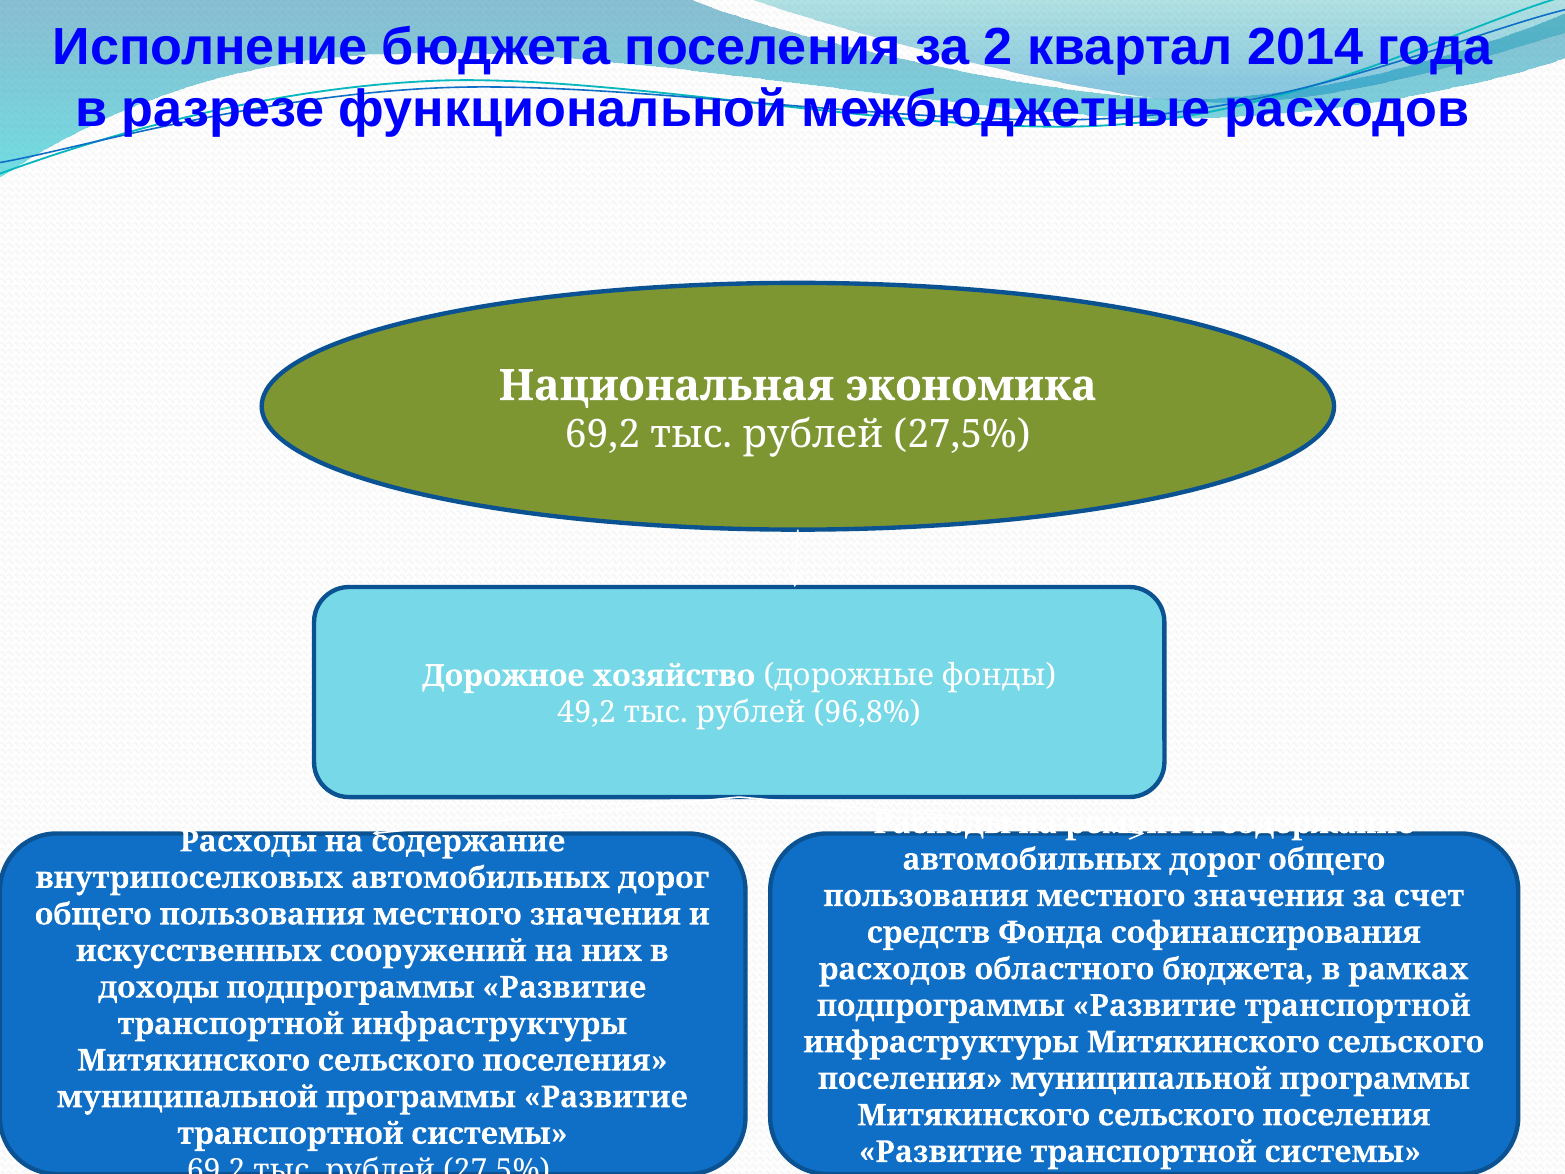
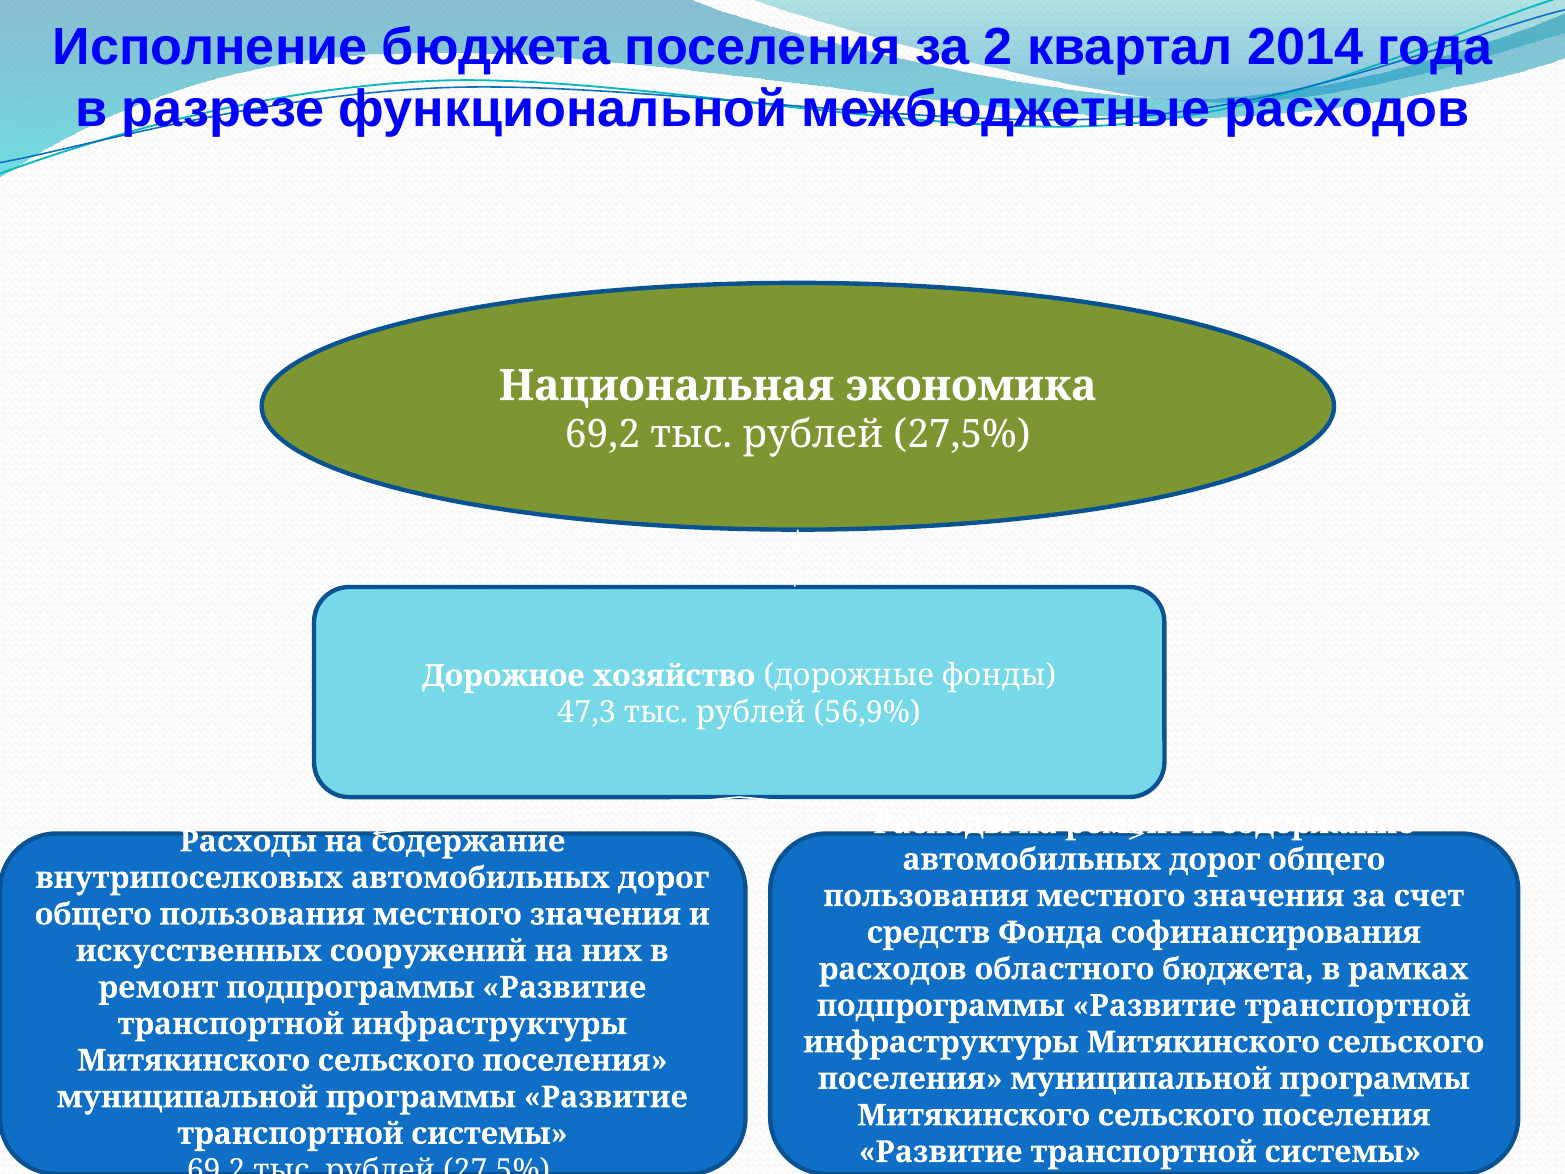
49,2: 49,2 -> 47,3
96,8%: 96,8% -> 56,9%
доходы at (159, 987): доходы -> ремонт
